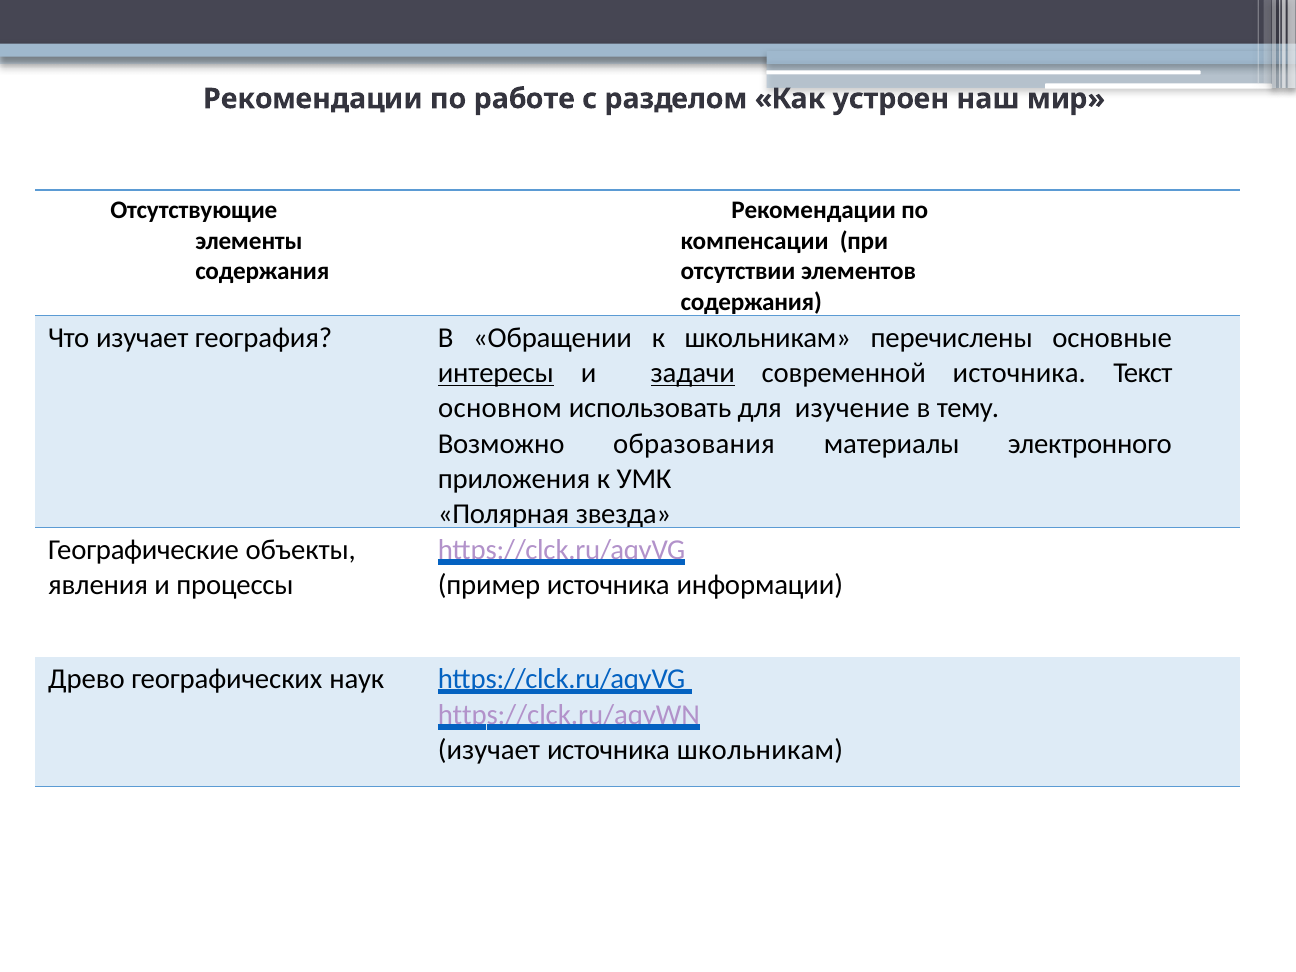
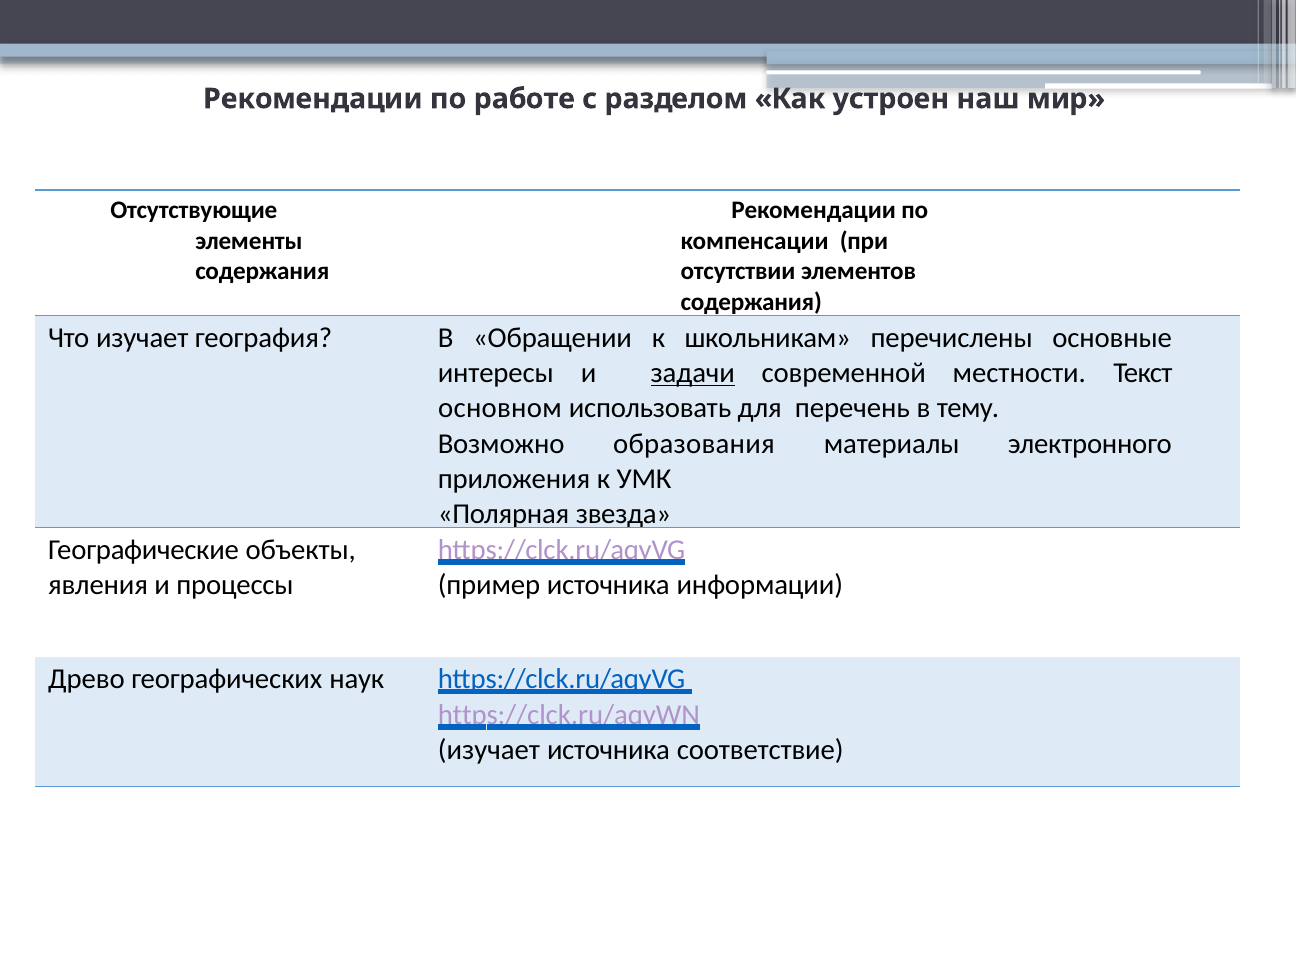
интересы underline: present -> none
современной источника: источника -> местности
изучение: изучение -> перечень
источника школьникам: школьникам -> соответствие
